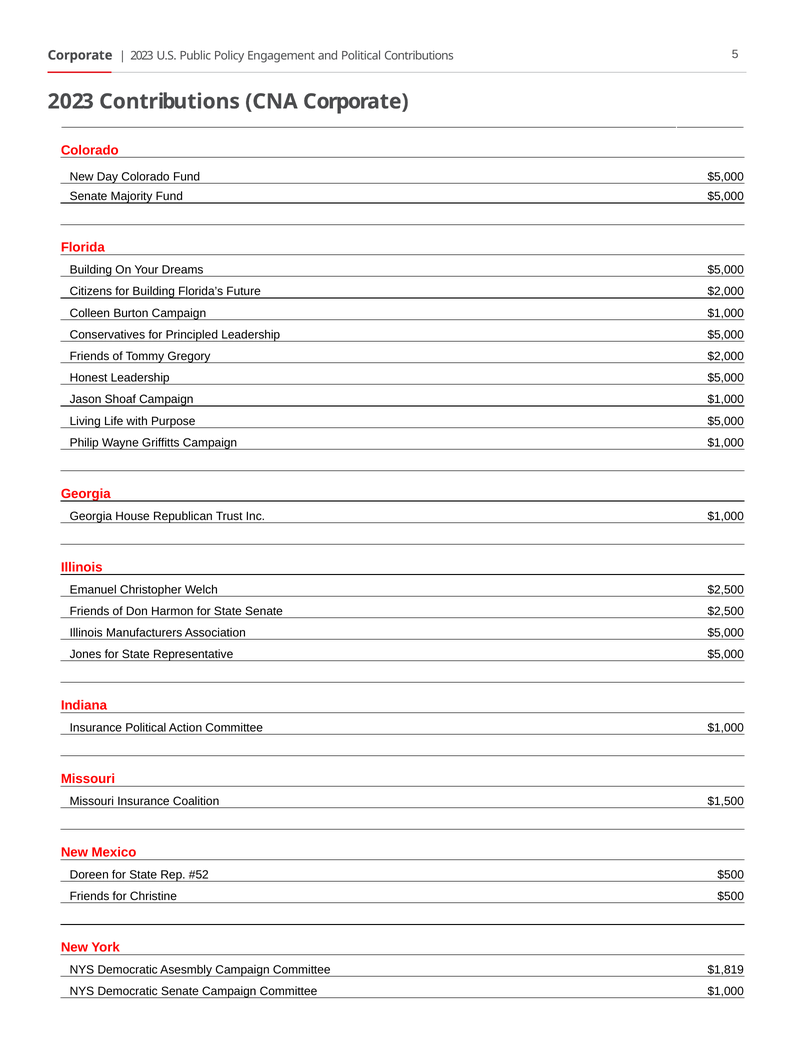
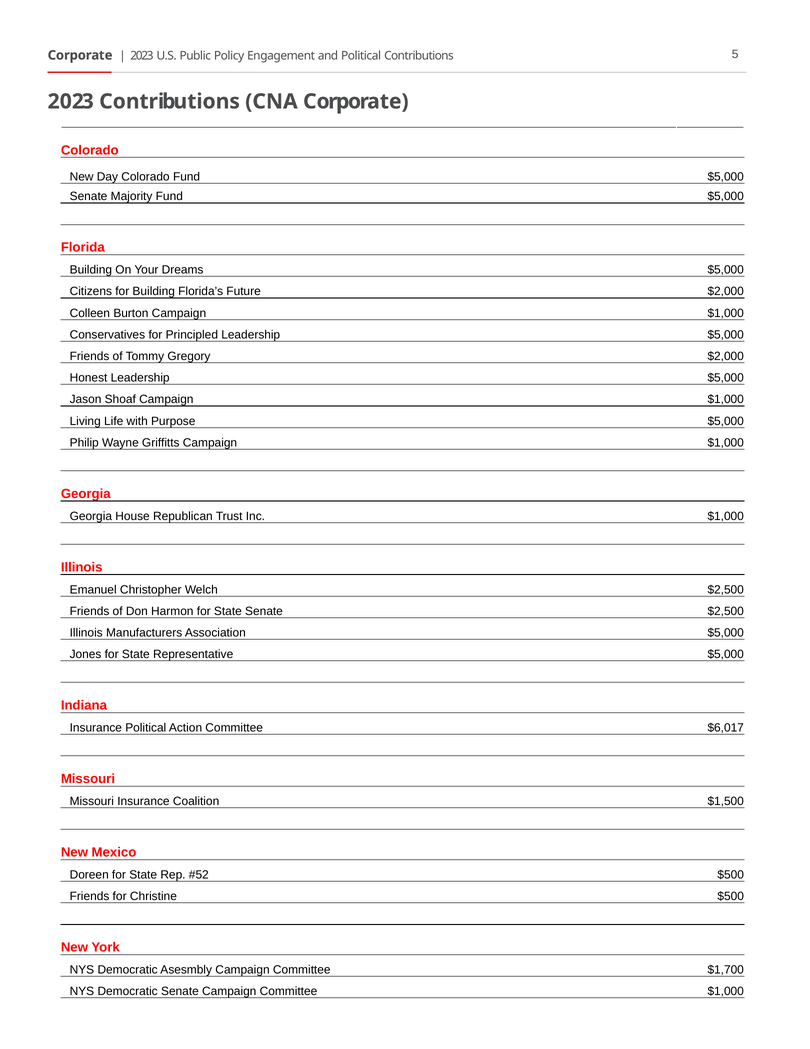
Action Committee $1,000: $1,000 -> $6,017
$1,819: $1,819 -> $1,700
